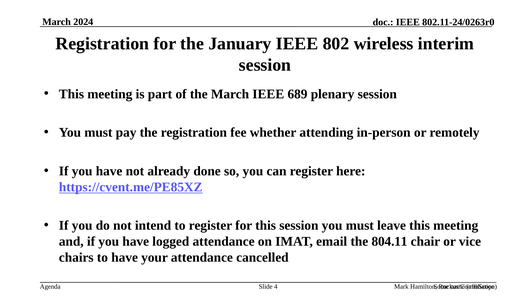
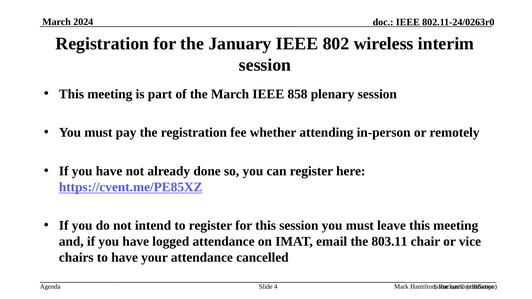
689: 689 -> 858
804.11: 804.11 -> 803.11
